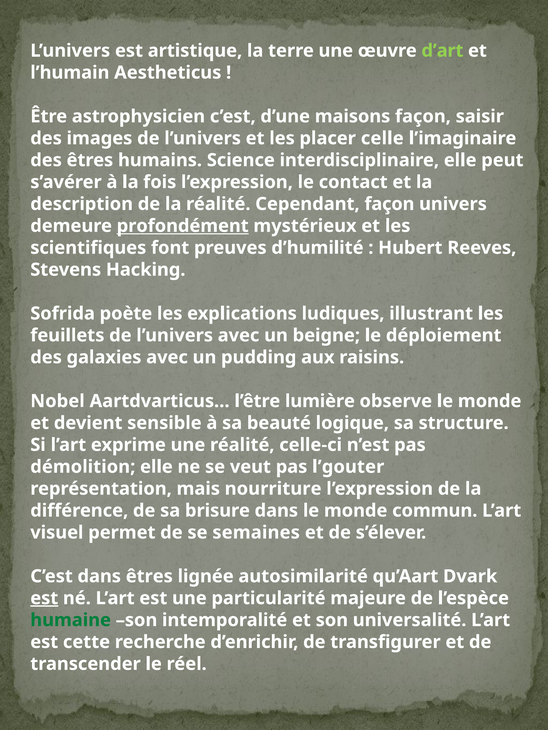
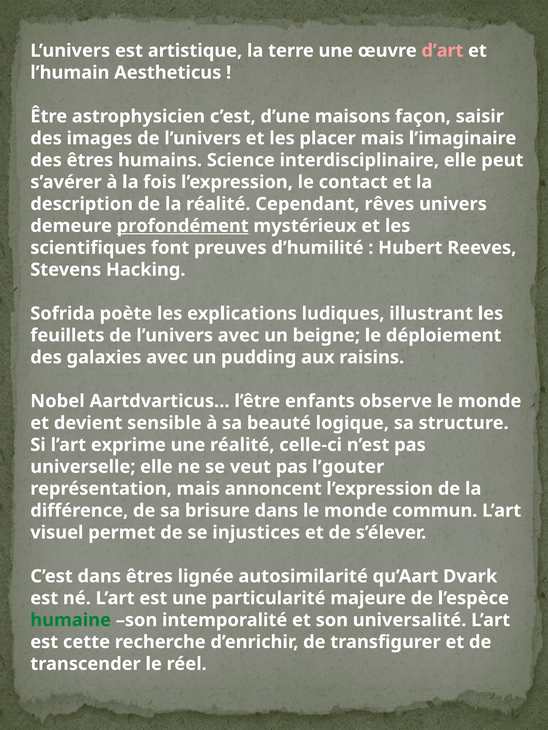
d’art colour: light green -> pink
placer celle: celle -> mais
Cependant façon: façon -> rêves
lumière: lumière -> enfants
démolition: démolition -> universelle
nourriture: nourriture -> annoncent
semaines: semaines -> injustices
est at (44, 599) underline: present -> none
